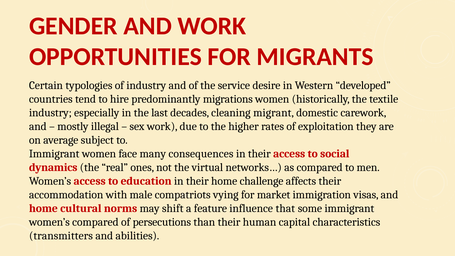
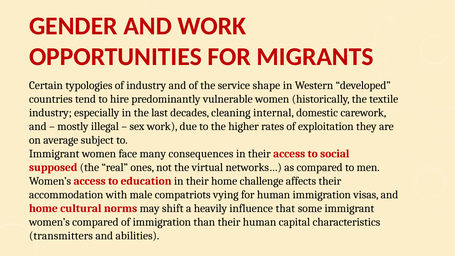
desire: desire -> shape
migrations: migrations -> vulnerable
migrant: migrant -> internal
dynamics: dynamics -> supposed
for market: market -> human
feature: feature -> heavily
of persecutions: persecutions -> immigration
